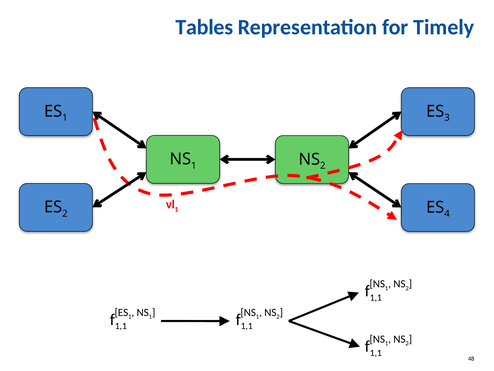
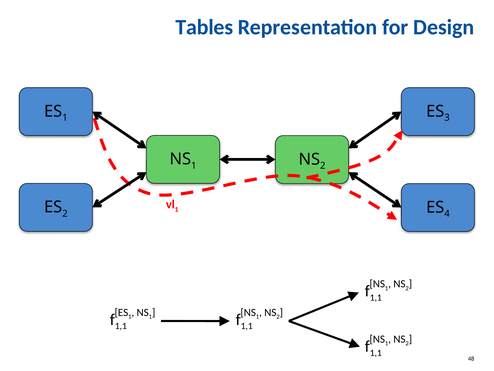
Timely: Timely -> Design
